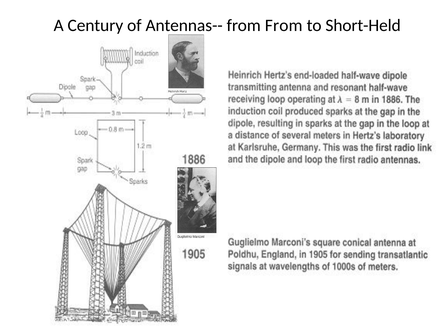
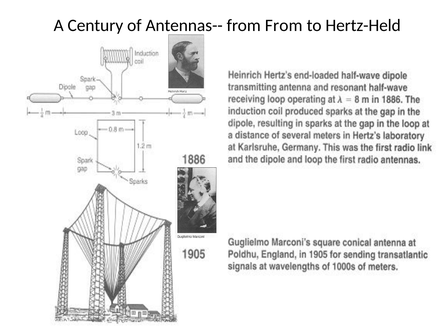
Short-Held: Short-Held -> Hertz-Held
